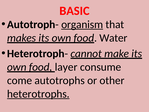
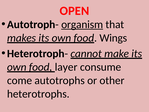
BASIC: BASIC -> OPEN
Water: Water -> Wings
heterotrophs underline: present -> none
